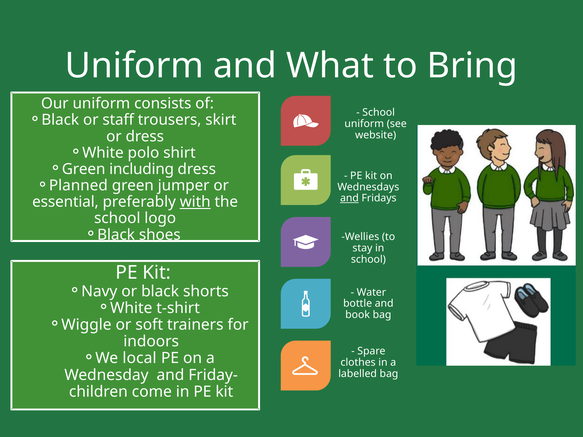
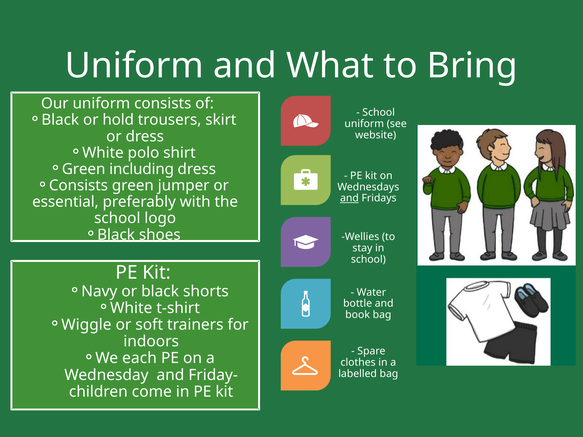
staff: staff -> hold
Planned at (78, 186): Planned -> Consists
with underline: present -> none
local: local -> each
